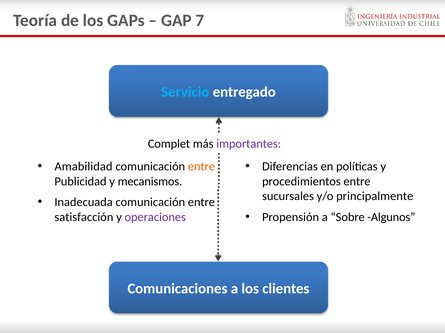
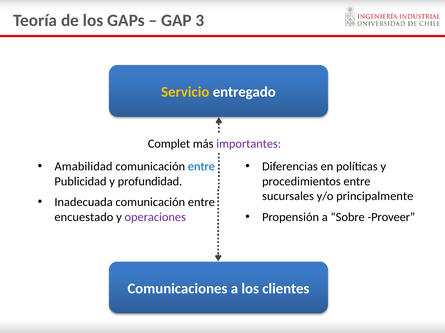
7: 7 -> 3
Servicio colour: light blue -> yellow
entre at (201, 167) colour: orange -> blue
mecanismos: mecanismos -> profundidad
Algunos: Algunos -> Proveer
satisfacción: satisfacción -> encuestado
